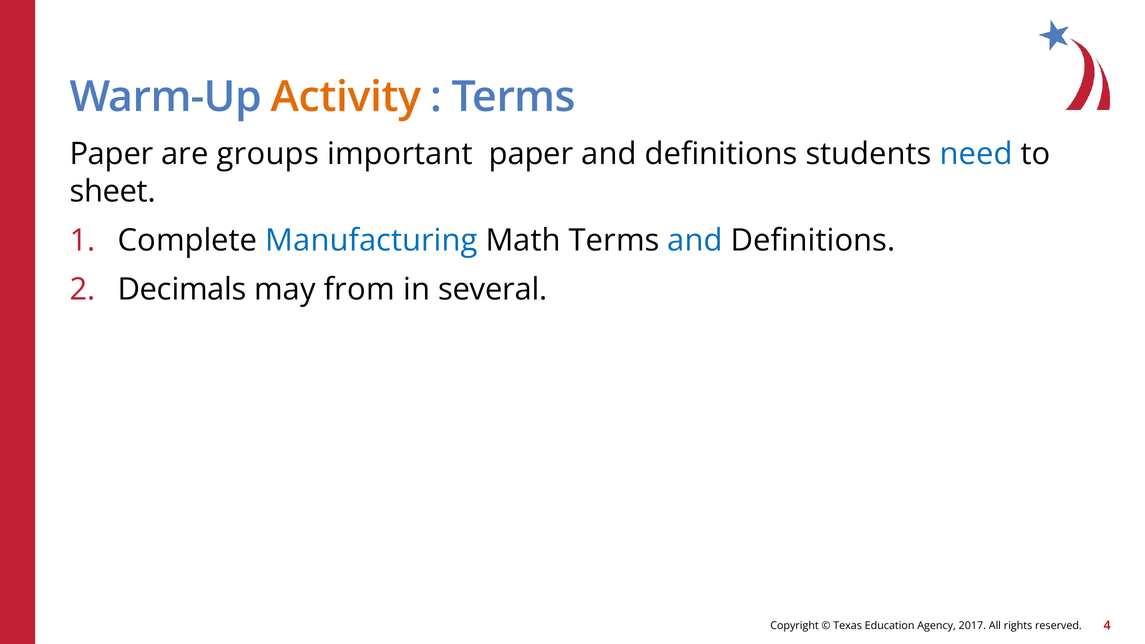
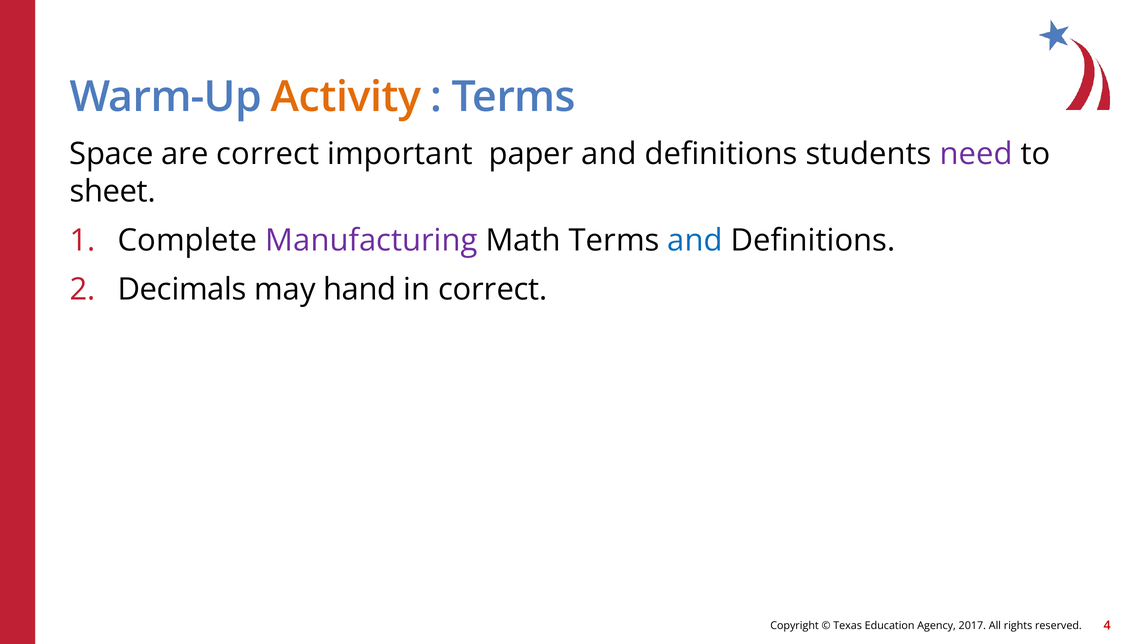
Paper at (111, 154): Paper -> Space
are groups: groups -> correct
need colour: blue -> purple
Manufacturing colour: blue -> purple
from: from -> hand
in several: several -> correct
